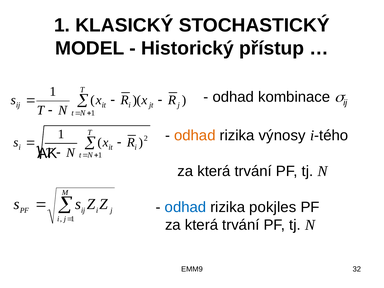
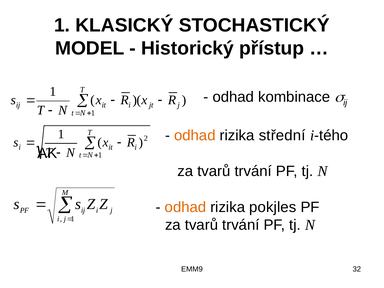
výnosy: výnosy -> střední
která at (214, 171): která -> tvarů
odhad at (185, 207) colour: blue -> orange
která at (201, 225): která -> tvarů
